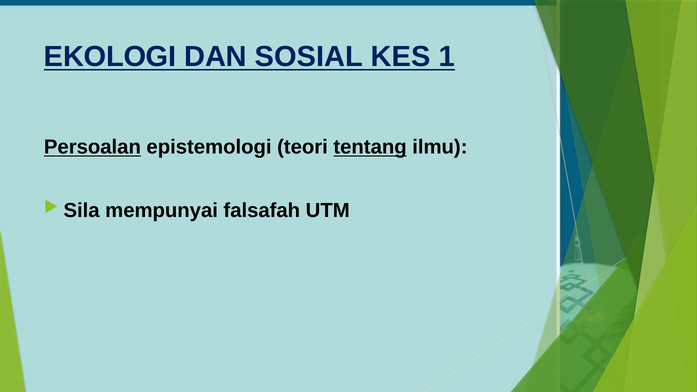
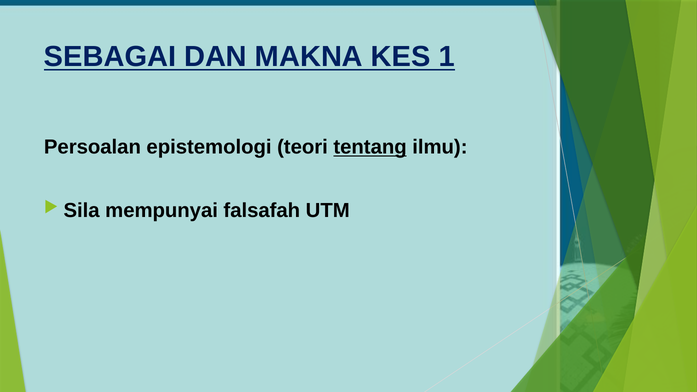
EKOLOGI: EKOLOGI -> SEBAGAI
SOSIAL: SOSIAL -> MAKNA
Persoalan underline: present -> none
